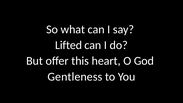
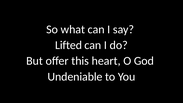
Gentleness: Gentleness -> Undeniable
